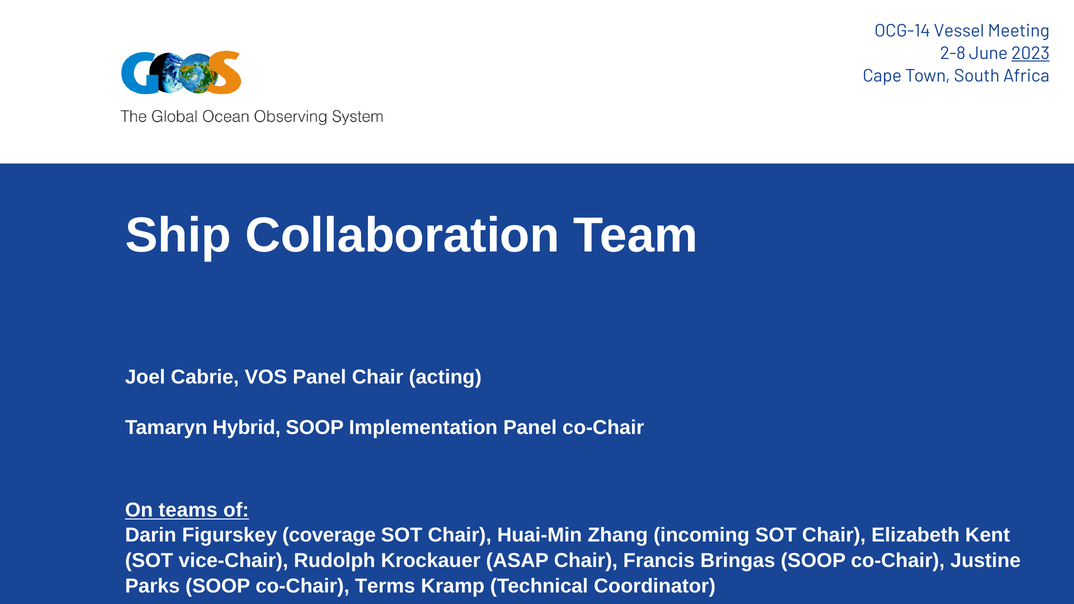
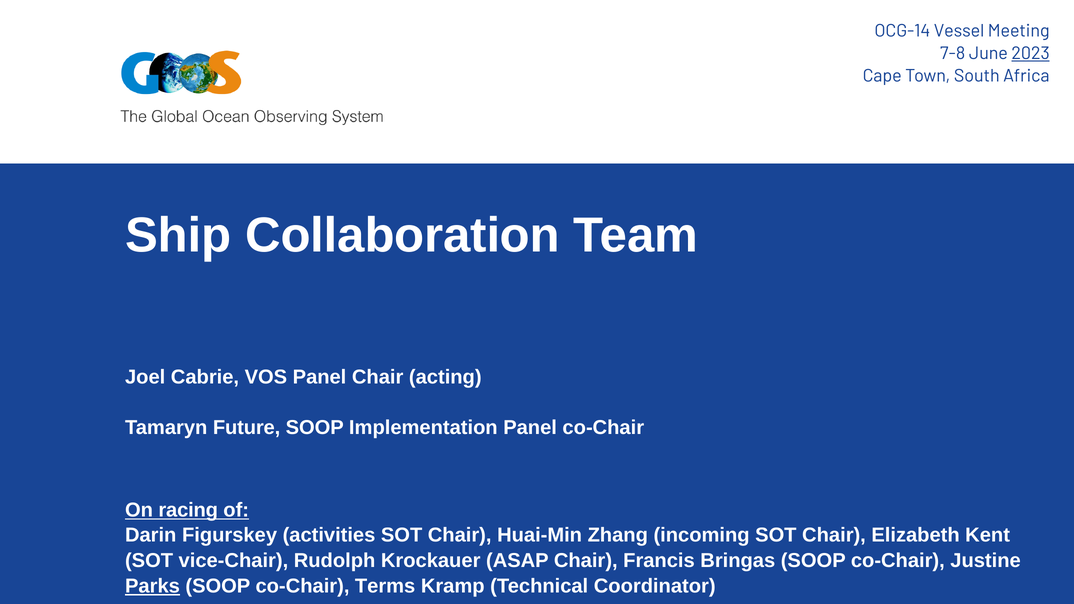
2-8: 2-8 -> 7-8
Hybrid: Hybrid -> Future
teams: teams -> racing
coverage: coverage -> activities
Parks underline: none -> present
